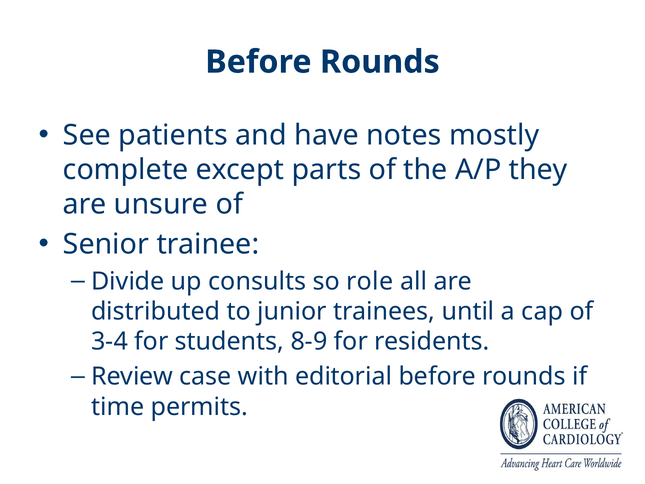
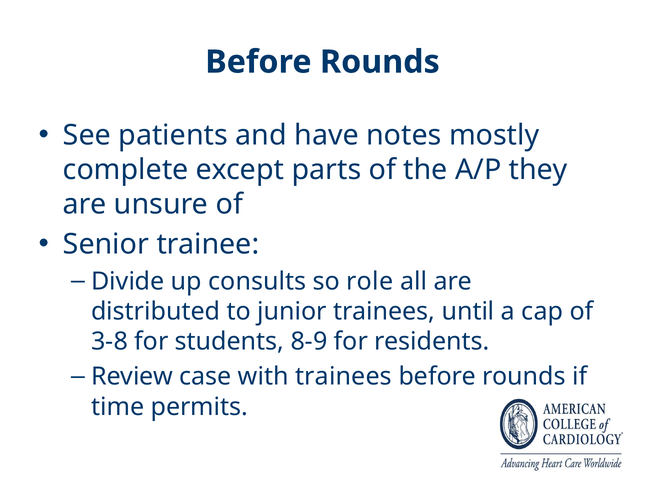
3-4: 3-4 -> 3-8
with editorial: editorial -> trainees
